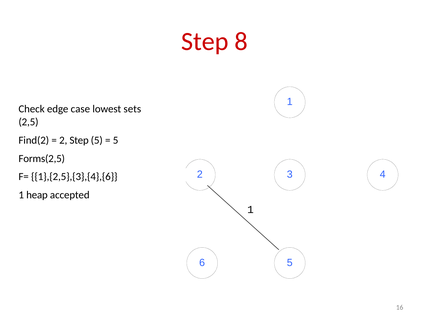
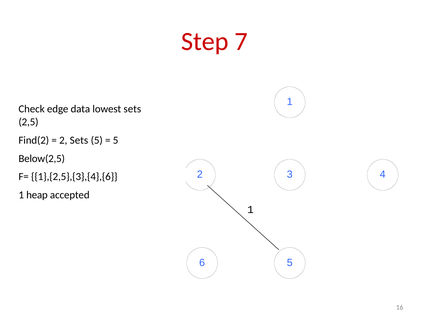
8: 8 -> 7
case: case -> data
2 Step: Step -> Sets
Forms(2,5: Forms(2,5 -> Below(2,5
